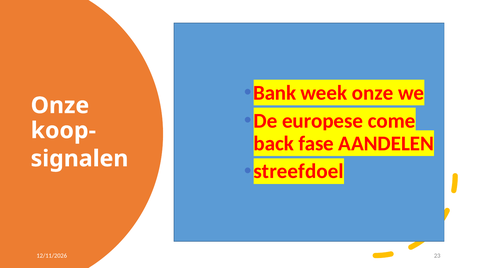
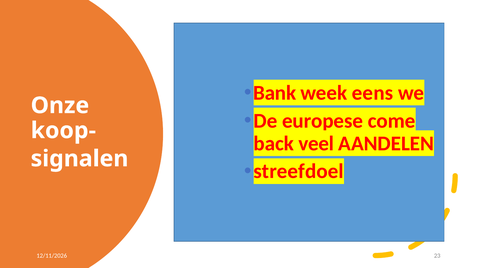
week onze: onze -> eens
fase: fase -> veel
